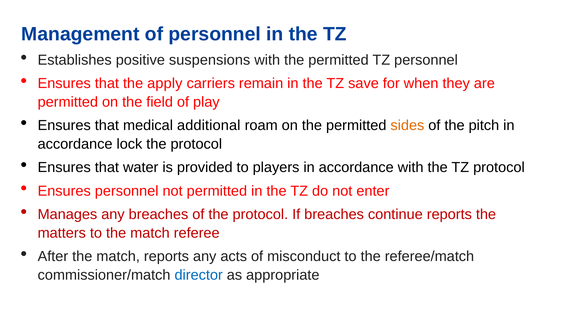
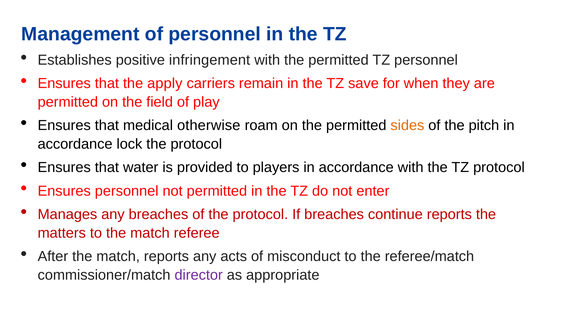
suspensions: suspensions -> infringement
additional: additional -> otherwise
director colour: blue -> purple
